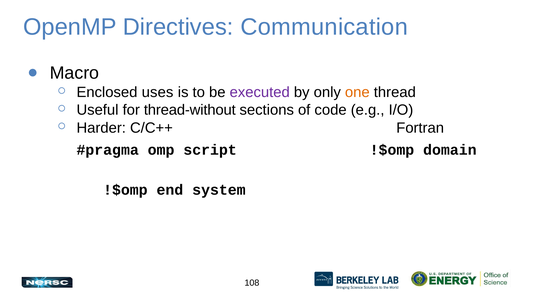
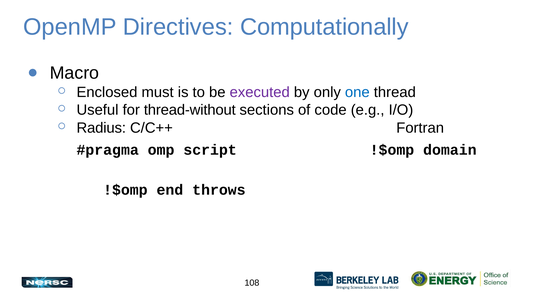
Communication: Communication -> Computationally
uses: uses -> must
one colour: orange -> blue
Harder: Harder -> Radius
system: system -> throws
